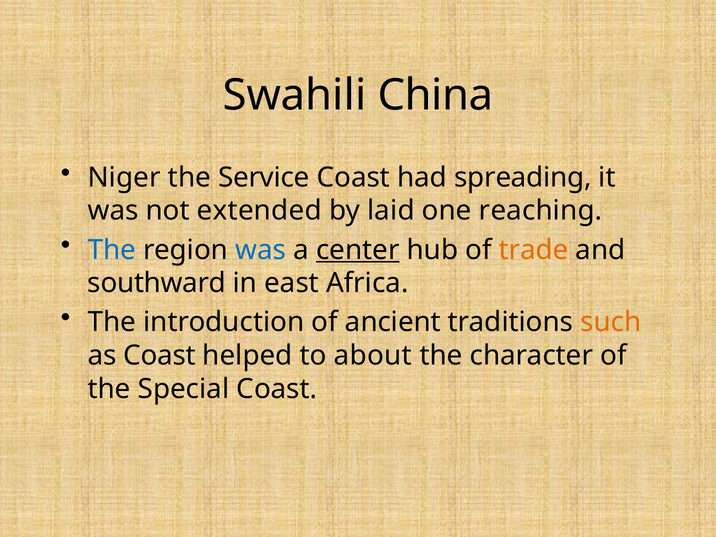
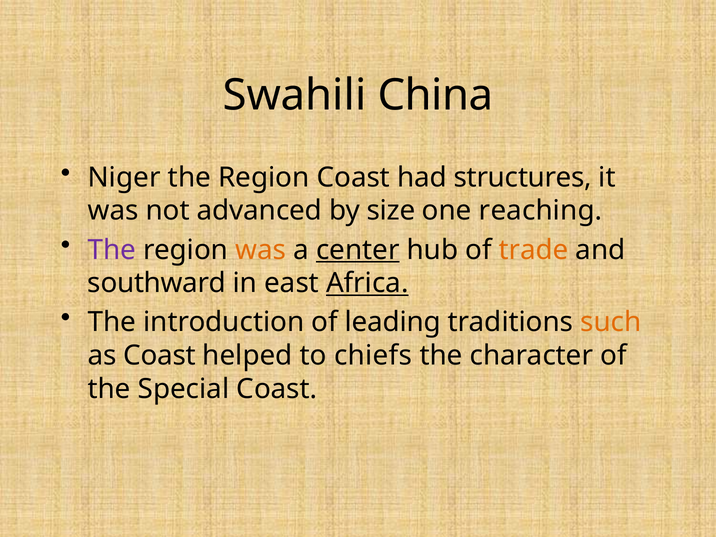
Service at (264, 177): Service -> Region
spreading: spreading -> structures
extended: extended -> advanced
laid: laid -> size
The at (112, 250) colour: blue -> purple
was at (261, 250) colour: blue -> orange
Africa underline: none -> present
ancient: ancient -> leading
about: about -> chiefs
